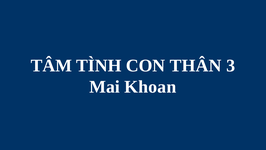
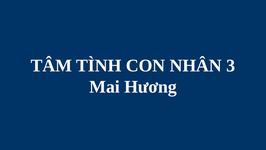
THÂN: THÂN -> NHÂN
Khoan: Khoan -> Hương
